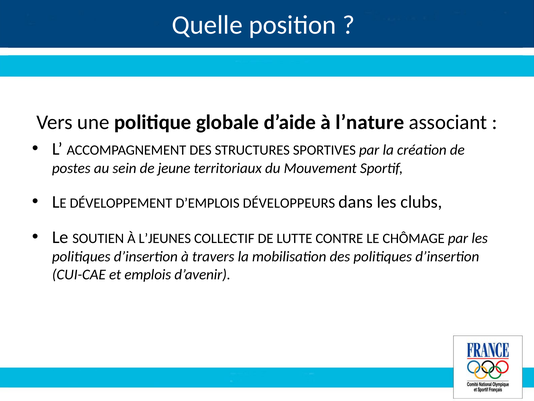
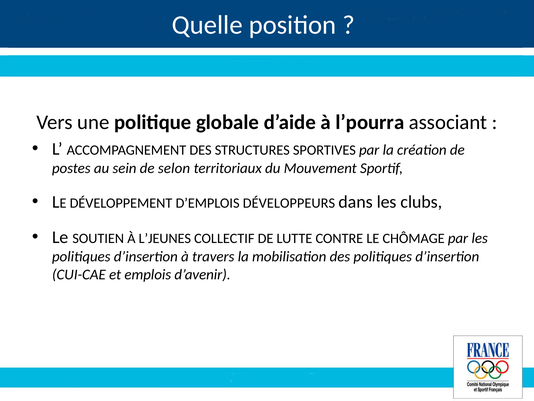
l’nature: l’nature -> l’pourra
jeune: jeune -> selon
